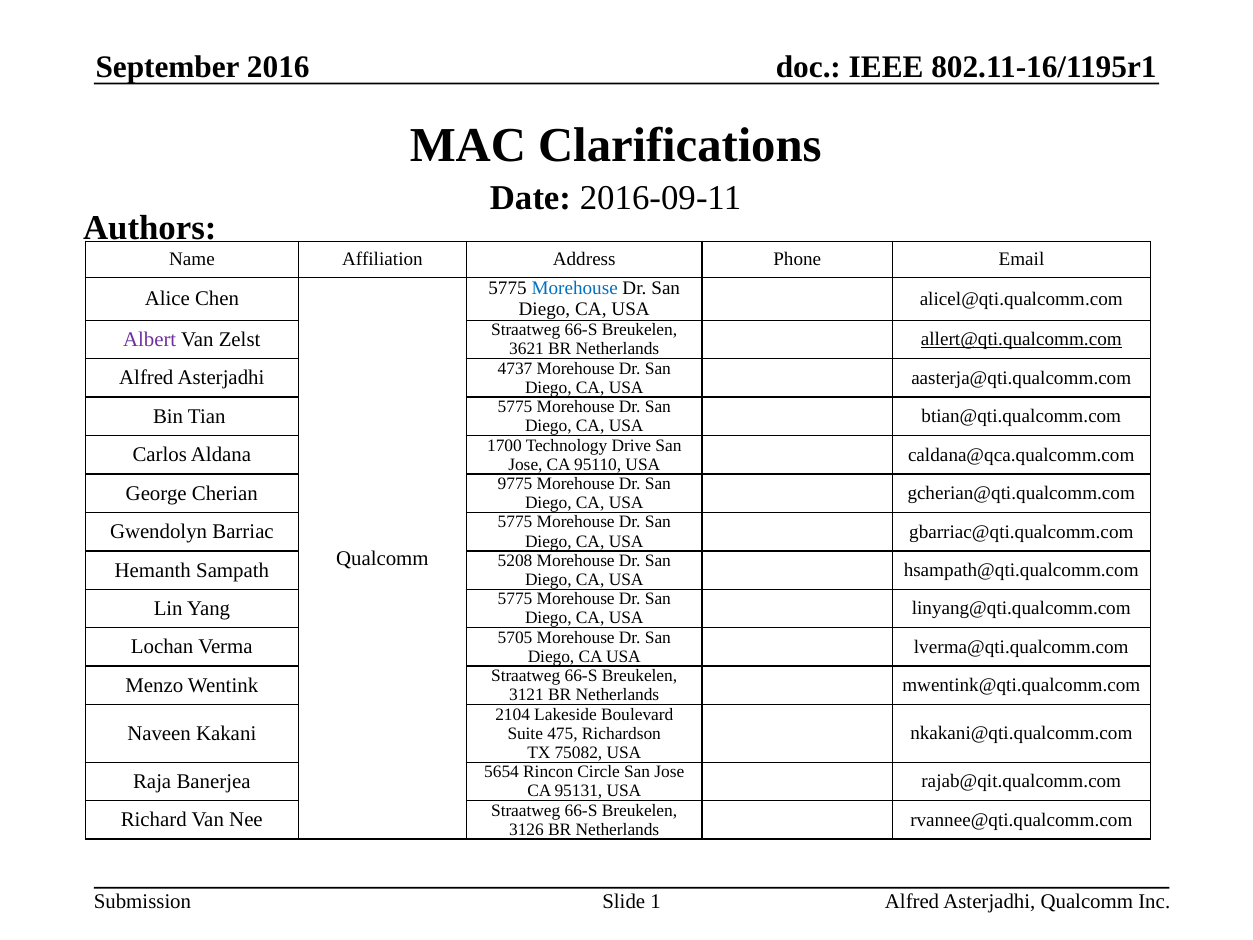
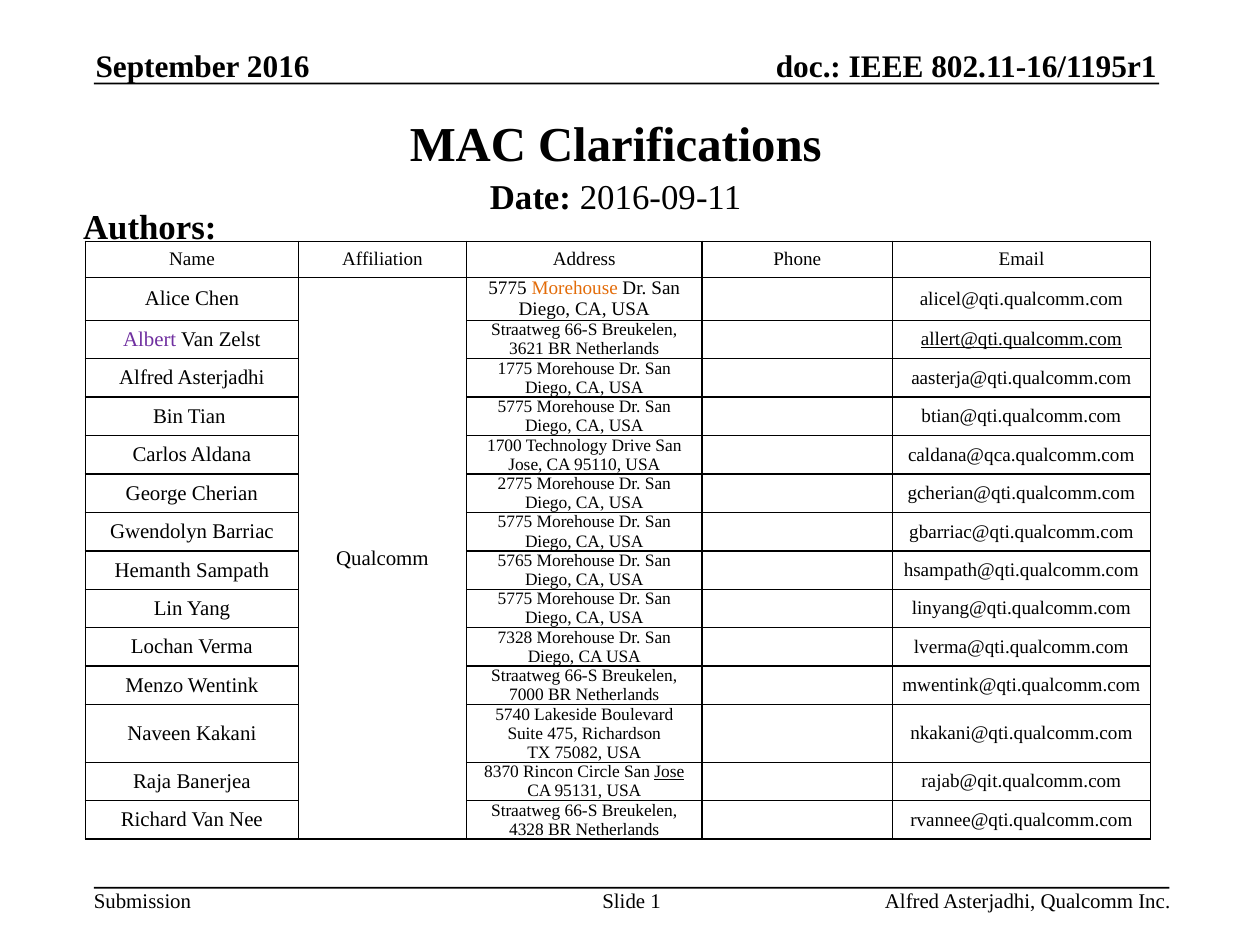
Morehouse at (575, 288) colour: blue -> orange
4737: 4737 -> 1775
9775: 9775 -> 2775
5208: 5208 -> 5765
5705: 5705 -> 7328
3121: 3121 -> 7000
2104: 2104 -> 5740
5654: 5654 -> 8370
Jose at (669, 772) underline: none -> present
3126: 3126 -> 4328
